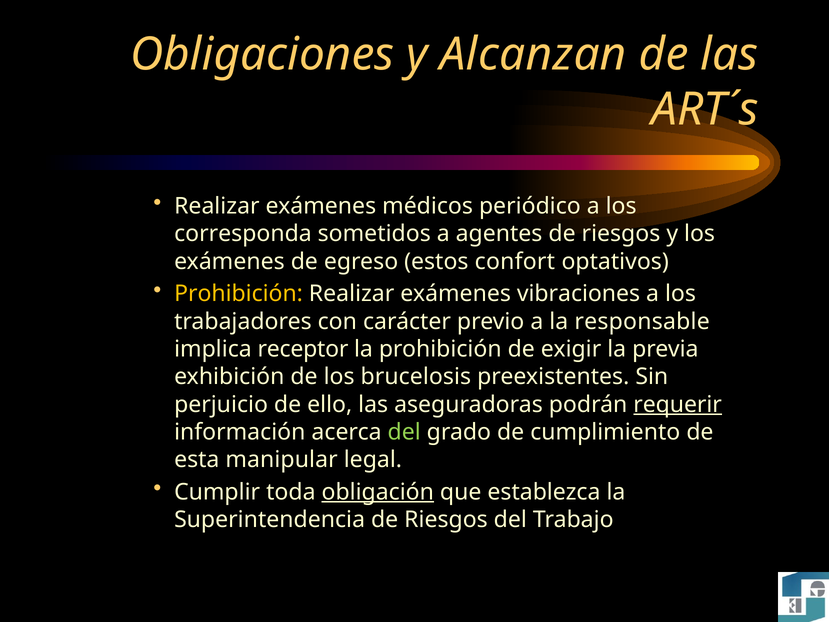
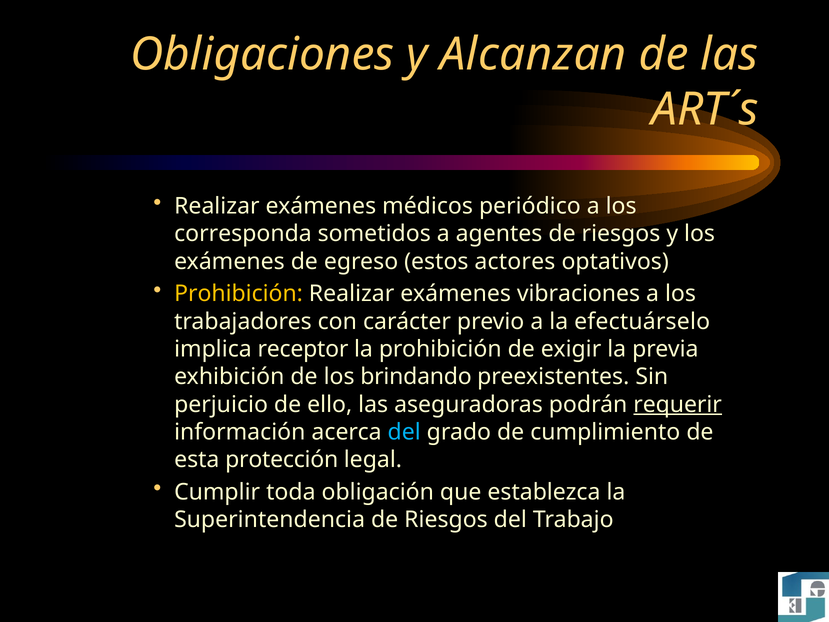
confort: confort -> actores
responsable: responsable -> efectuárselo
brucelosis: brucelosis -> brindando
del at (404, 432) colour: light green -> light blue
manipular: manipular -> protección
obligación underline: present -> none
